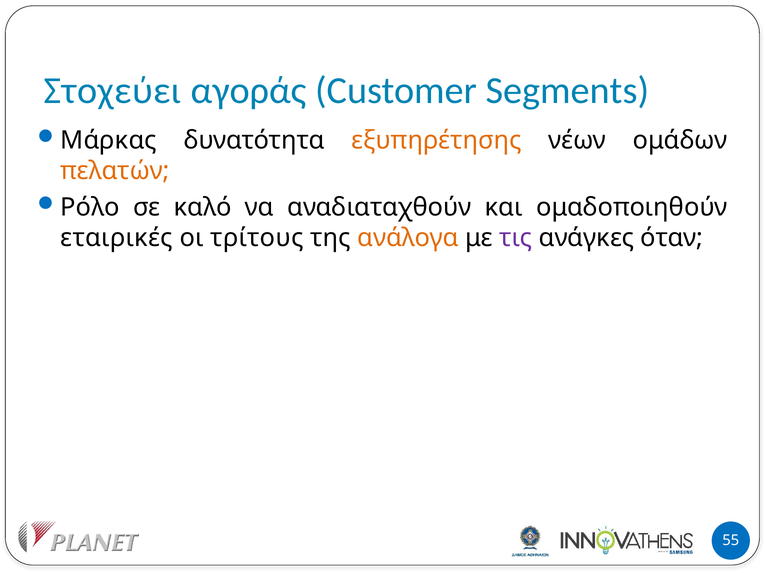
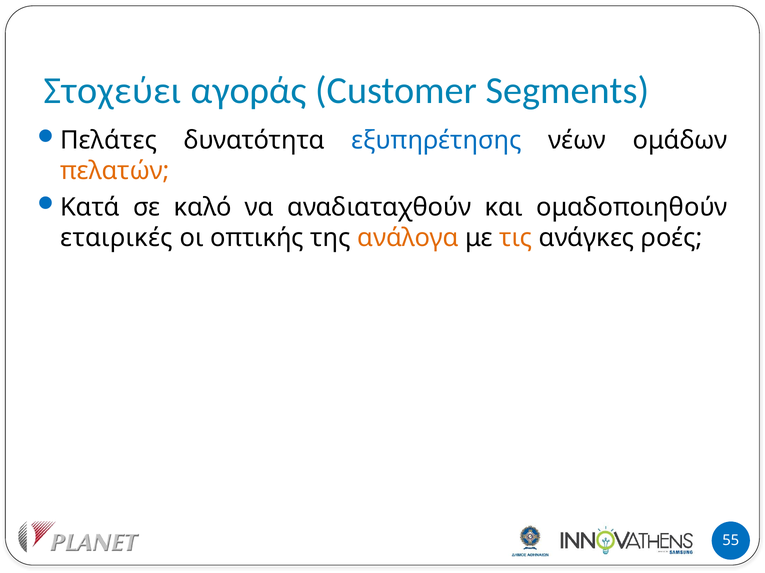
Μάρκας: Μάρκας -> Πελάτες
εξυπηρέτησης colour: orange -> blue
Ρόλο: Ρόλο -> Κατά
τρίτους: τρίτους -> οπτικής
τις colour: purple -> orange
όταν: όταν -> ροές
